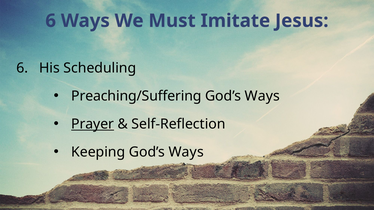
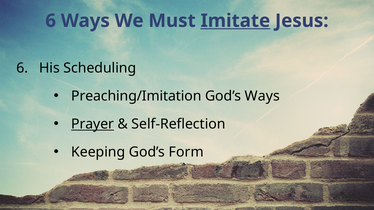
Imitate underline: none -> present
Preaching/Suffering: Preaching/Suffering -> Preaching/Imitation
Keeping God’s Ways: Ways -> Form
